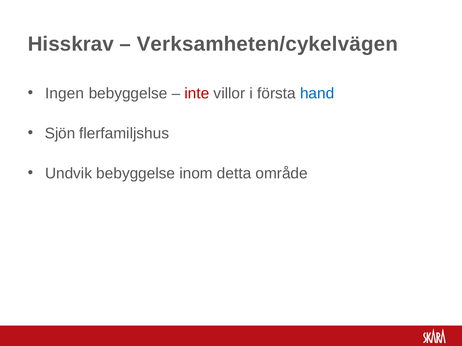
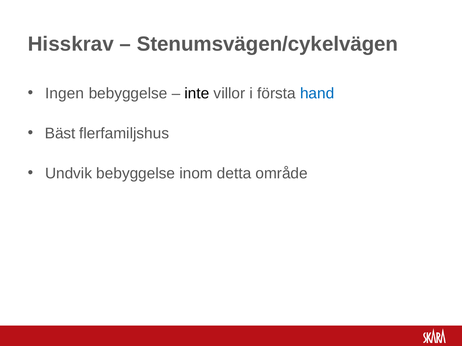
Verksamheten/cykelvägen: Verksamheten/cykelvägen -> Stenumsvägen/cykelvägen
inte colour: red -> black
Sjön: Sjön -> Bäst
